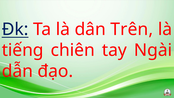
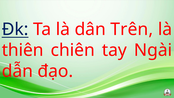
tiếng: tiếng -> thiên
